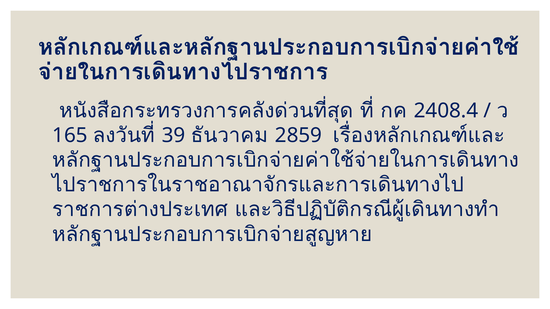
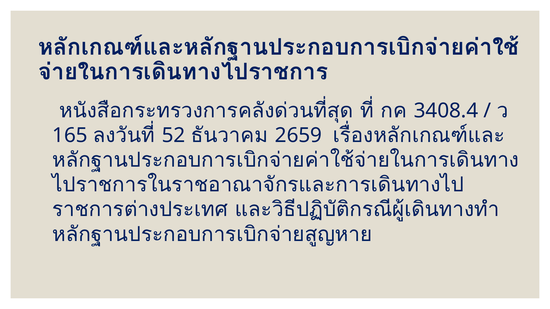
2408.4: 2408.4 -> 3408.4
39: 39 -> 52
2859: 2859 -> 2659
